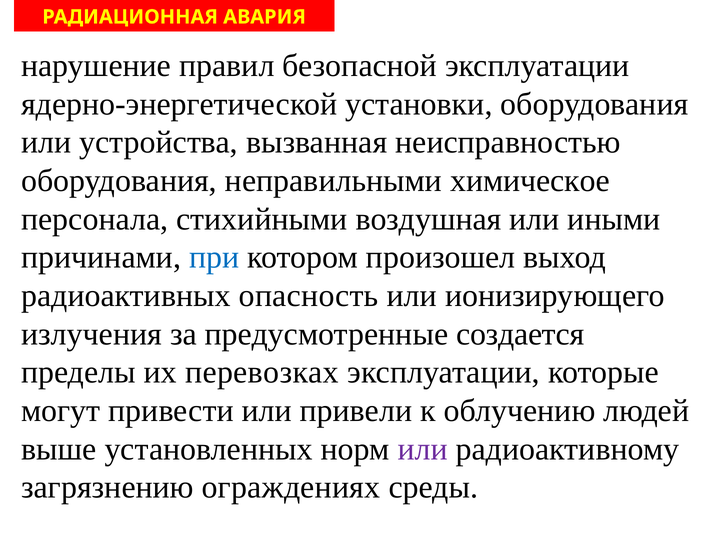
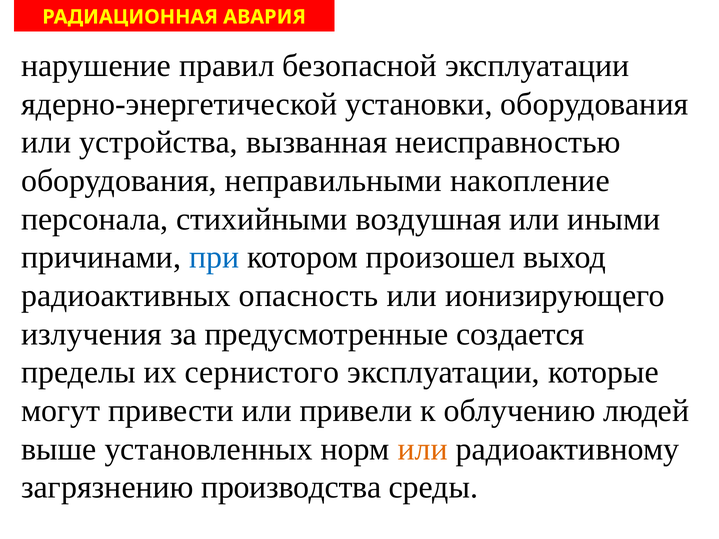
химическое: химическое -> накопление
перевозках: перевозках -> сернистого
или at (423, 449) colour: purple -> orange
ограждениях: ограждениях -> производства
